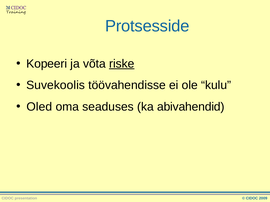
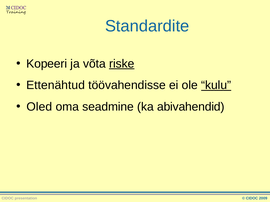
Protsesside: Protsesside -> Standardite
Suvekoolis: Suvekoolis -> Ettenähtud
kulu underline: none -> present
seaduses: seaduses -> seadmine
